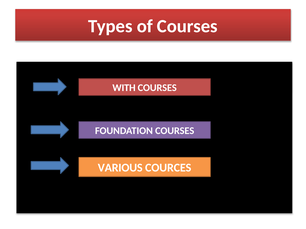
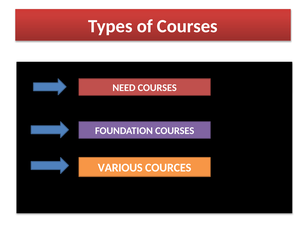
WITH: WITH -> NEED
